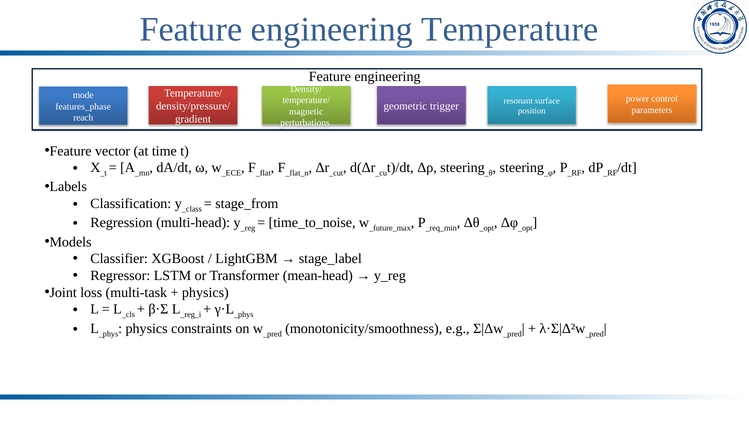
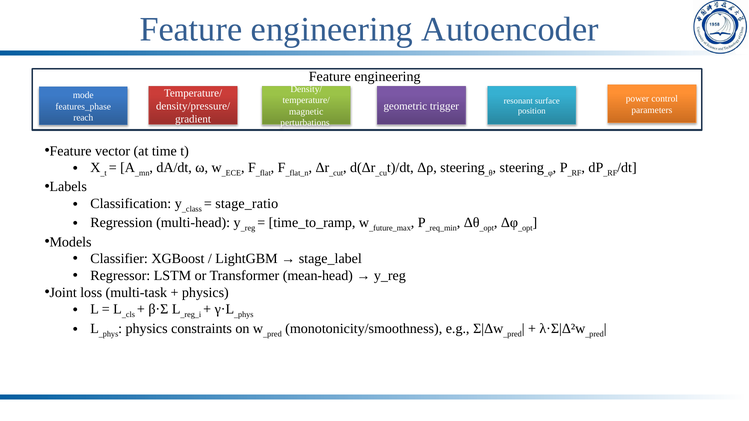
Temperature: Temperature -> Autoencoder
stage_from: stage_from -> stage_ratio
time_to_noise: time_to_noise -> time_to_ramp
